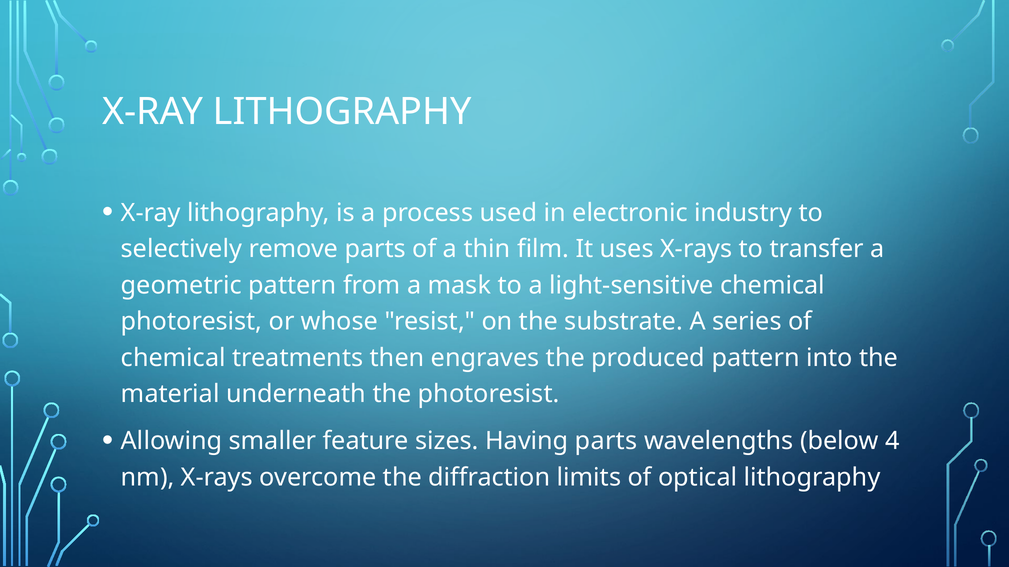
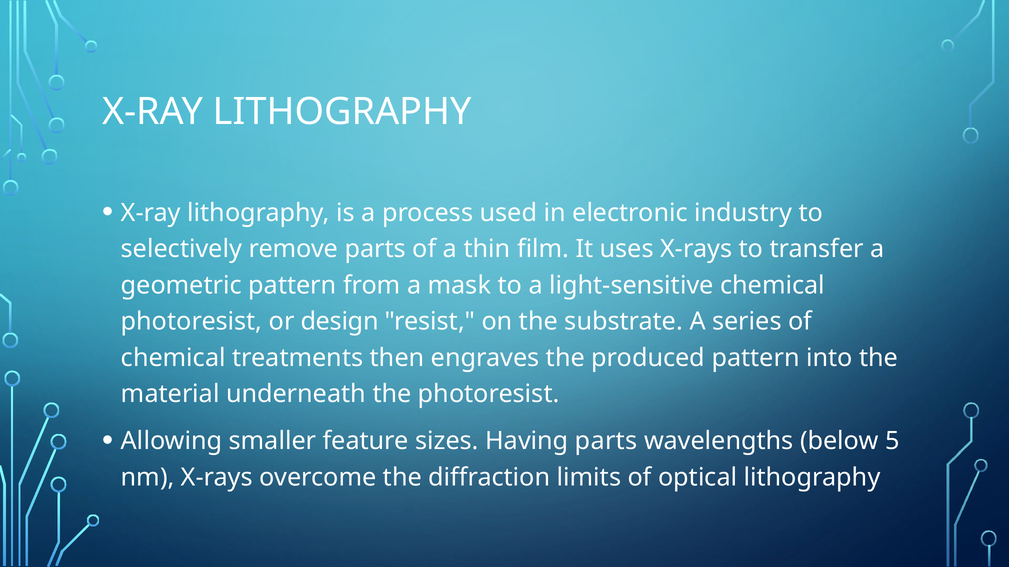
whose: whose -> design
4: 4 -> 5
